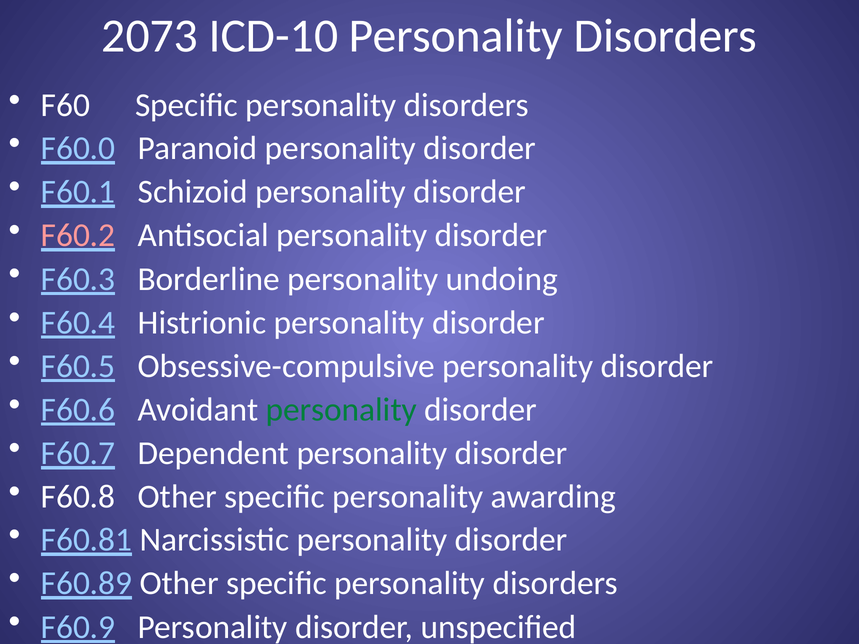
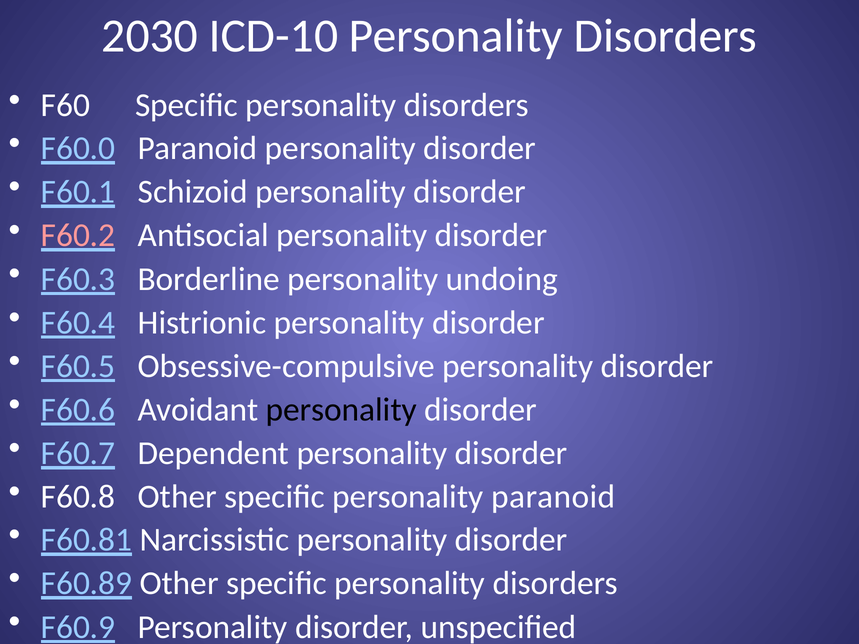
2073: 2073 -> 2030
personality at (341, 410) colour: green -> black
personality awarding: awarding -> paranoid
